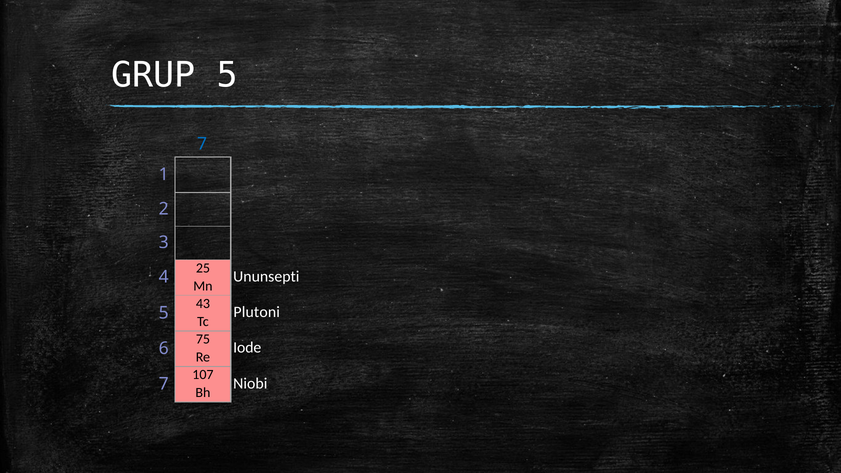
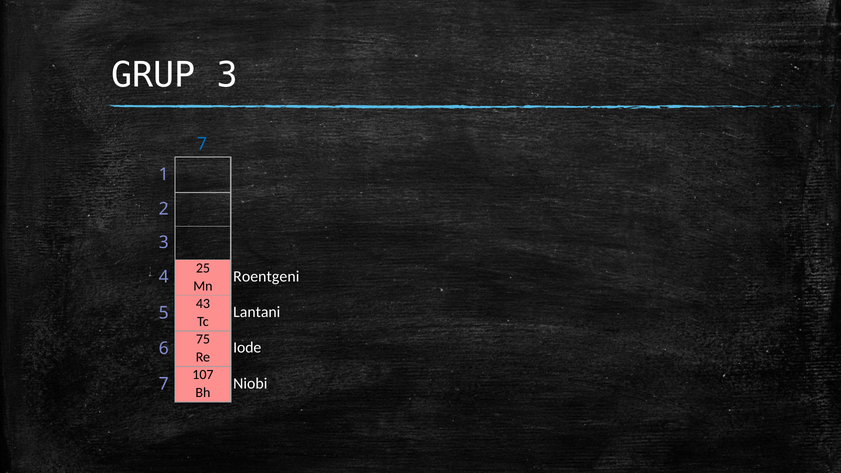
GRUP 5: 5 -> 3
Ununsepti: Ununsepti -> Roentgeni
Plutoni: Plutoni -> Lantani
